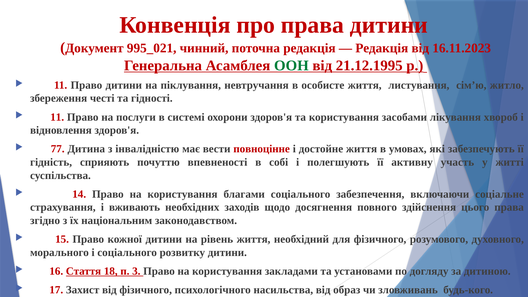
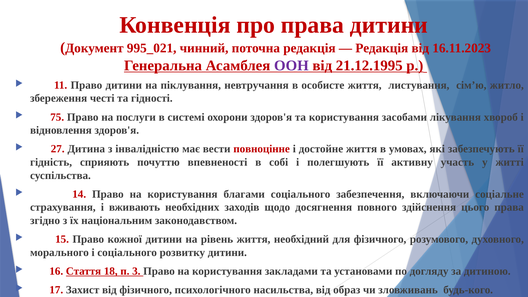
ООН colour: green -> purple
11 at (57, 117): 11 -> 75
77: 77 -> 27
